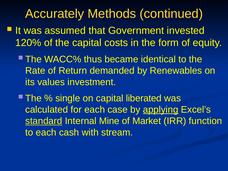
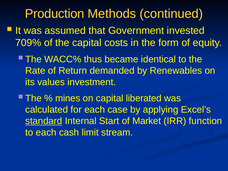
Accurately: Accurately -> Production
120%: 120% -> 709%
single: single -> mines
applying underline: present -> none
Mine: Mine -> Start
with: with -> limit
